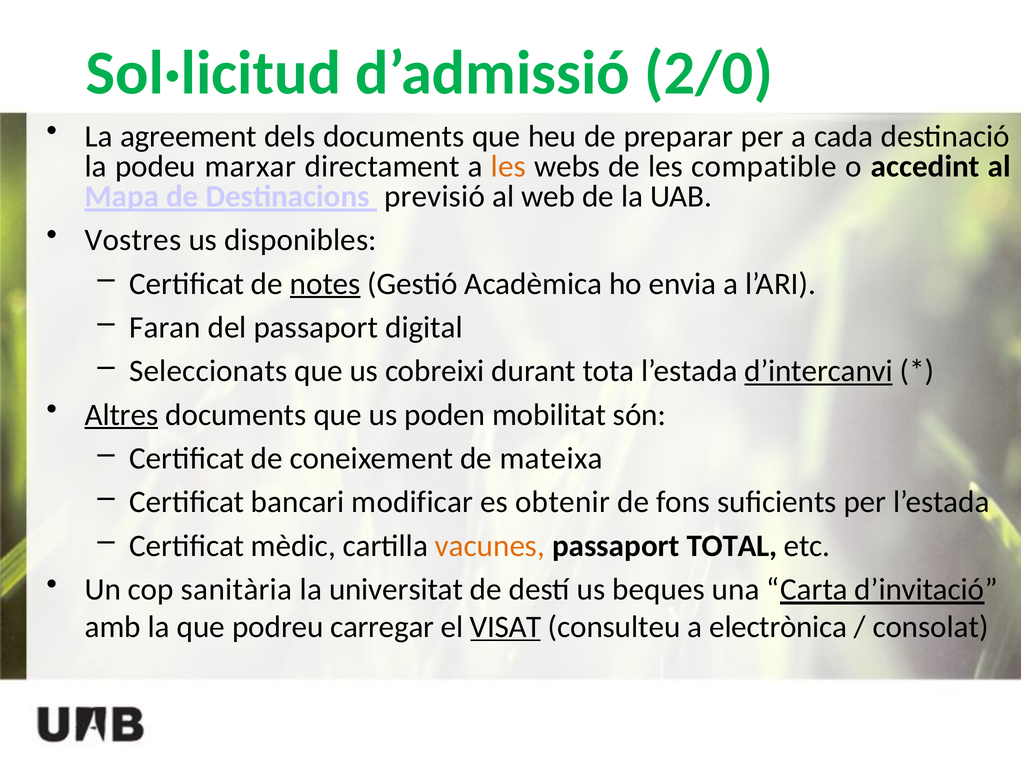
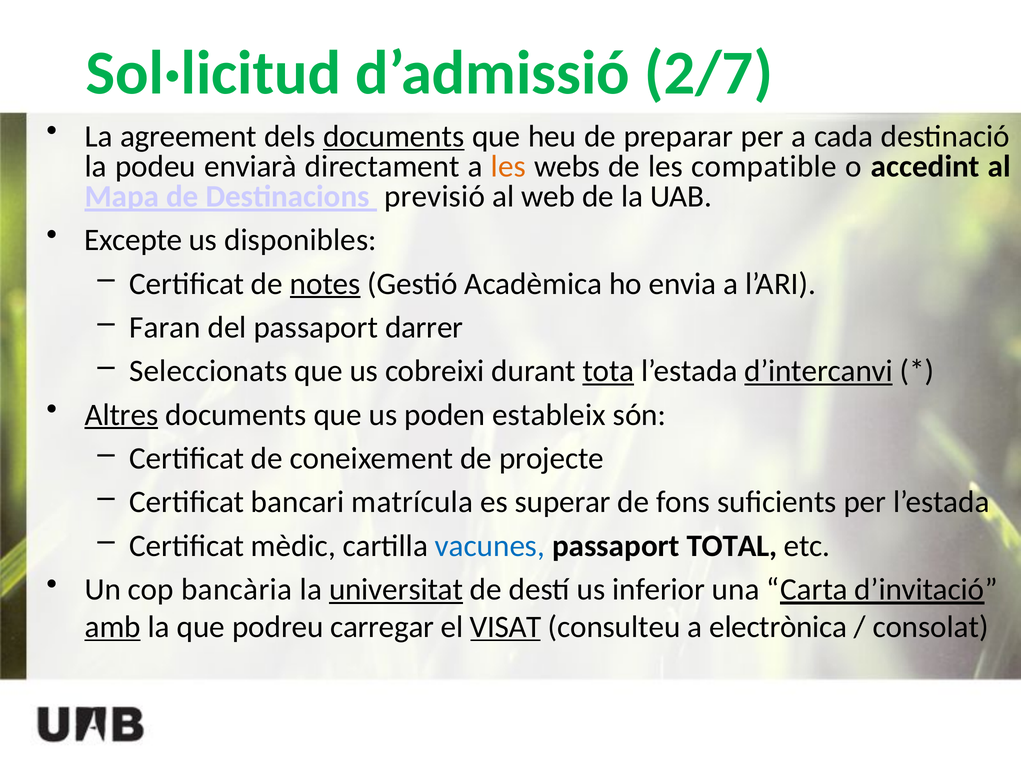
2/0: 2/0 -> 2/7
documents at (394, 136) underline: none -> present
marxar: marxar -> enviarà
Vostres: Vostres -> Excepte
digital: digital -> darrer
tota underline: none -> present
mobilitat: mobilitat -> estableix
mateixa: mateixa -> projecte
modificar: modificar -> matrícula
obtenir: obtenir -> superar
vacunes colour: orange -> blue
sanitària: sanitària -> bancària
universitat underline: none -> present
beques: beques -> inferior
amb underline: none -> present
